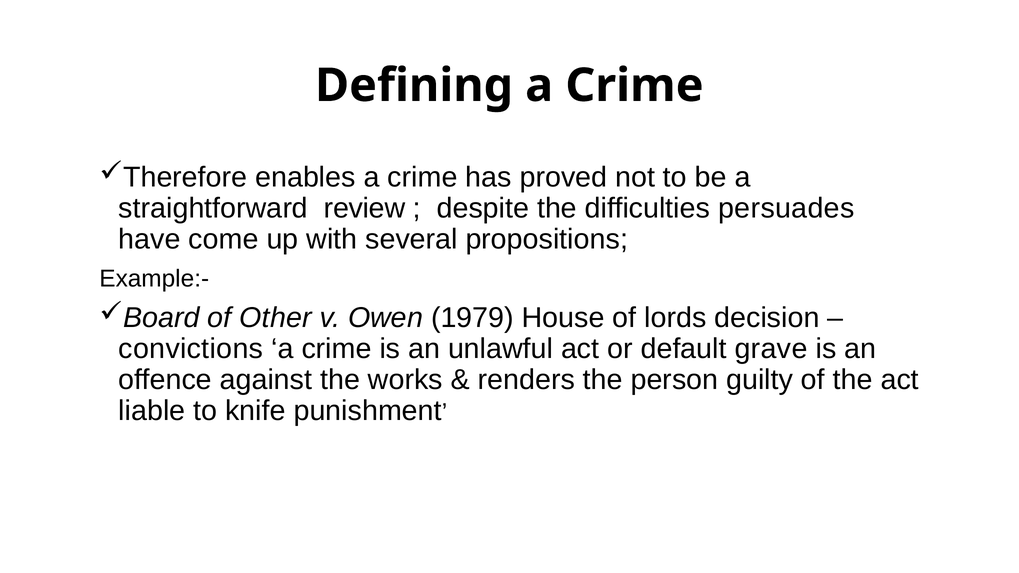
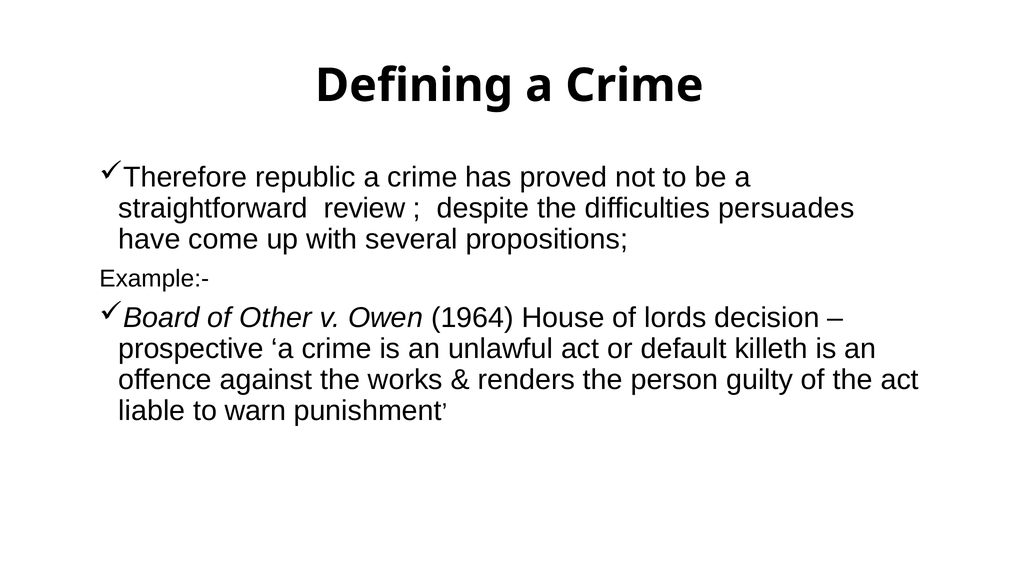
enables: enables -> republic
1979: 1979 -> 1964
convictions: convictions -> prospective
grave: grave -> killeth
knife: knife -> warn
